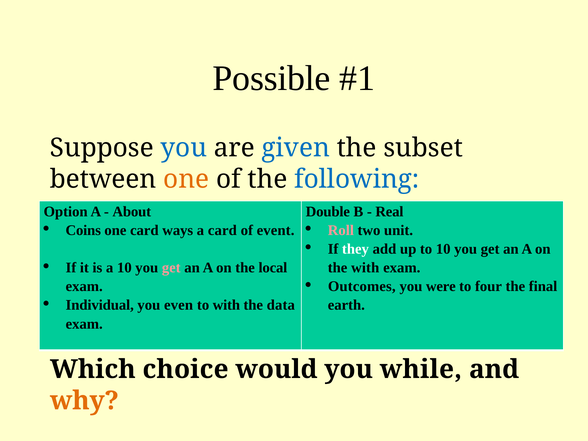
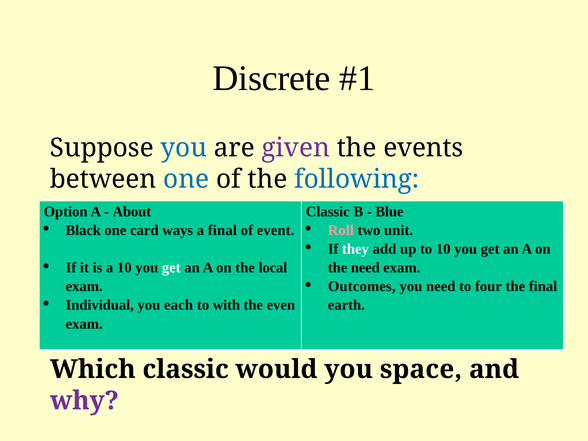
Possible: Possible -> Discrete
given colour: blue -> purple
subset: subset -> events
one at (186, 179) colour: orange -> blue
Double at (328, 212): Double -> Classic
Real: Real -> Blue
Coins: Coins -> Black
a card: card -> final
get at (171, 268) colour: pink -> white
the with: with -> need
you were: were -> need
even: even -> each
data: data -> even
Which choice: choice -> classic
while: while -> space
why colour: orange -> purple
